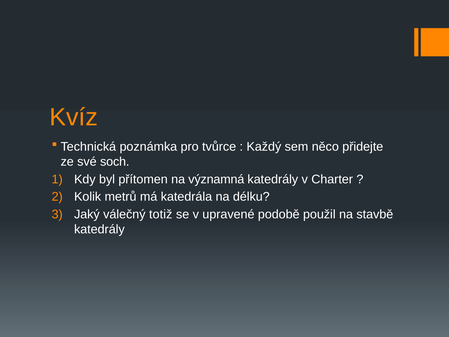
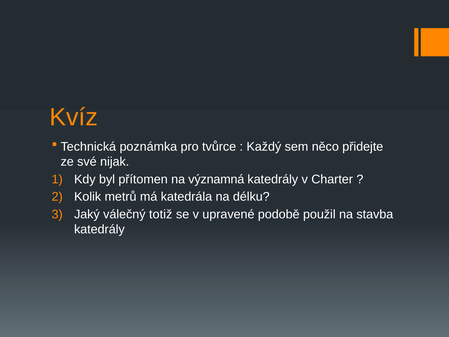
soch: soch -> nijak
stavbě: stavbě -> stavba
